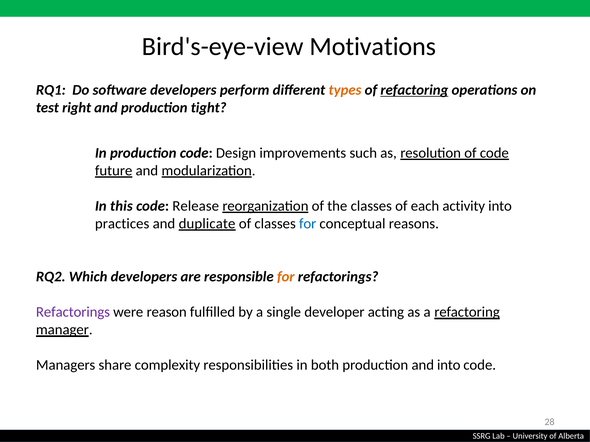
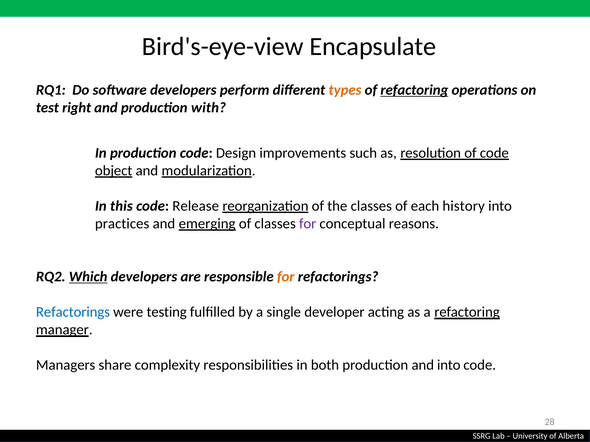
Motivations: Motivations -> Encapsulate
tight: tight -> with
future: future -> object
activity: activity -> history
duplicate: duplicate -> emerging
for at (308, 224) colour: blue -> purple
Which underline: none -> present
Refactorings at (73, 312) colour: purple -> blue
reason: reason -> testing
